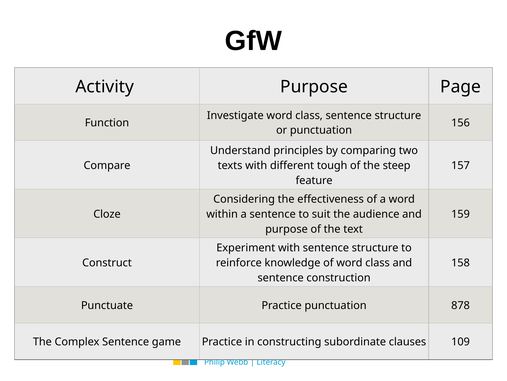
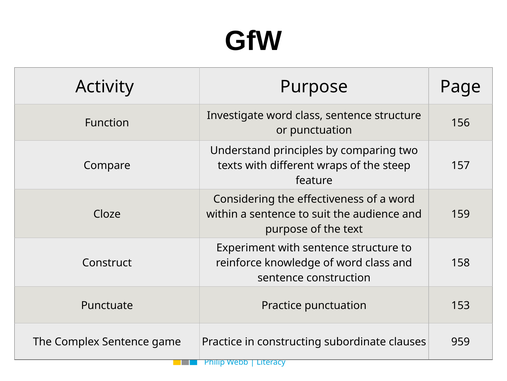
tough: tough -> wraps
878: 878 -> 153
109: 109 -> 959
